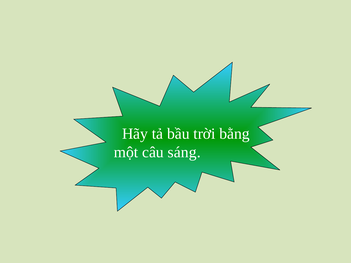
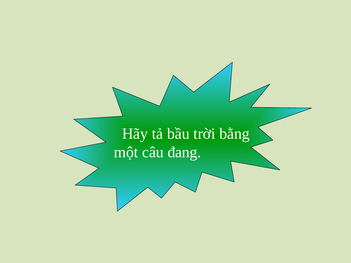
sáng: sáng -> đang
